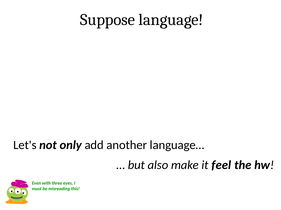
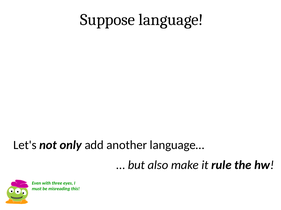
feel: feel -> rule
